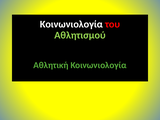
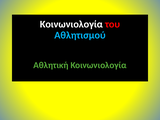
Αθλητισμού colour: light green -> light blue
